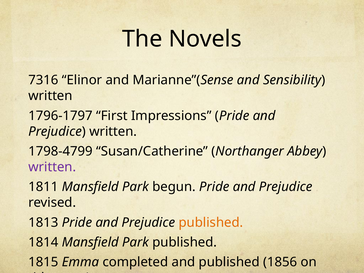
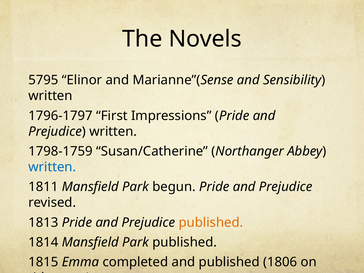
7316: 7316 -> 5795
1798-4799: 1798-4799 -> 1798-1759
written at (52, 167) colour: purple -> blue
1856: 1856 -> 1806
